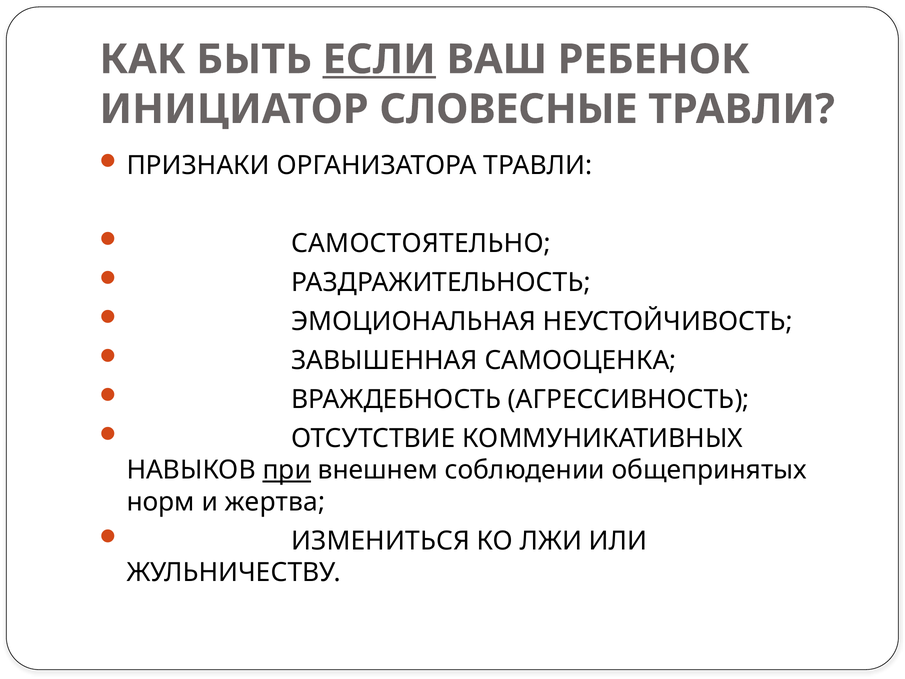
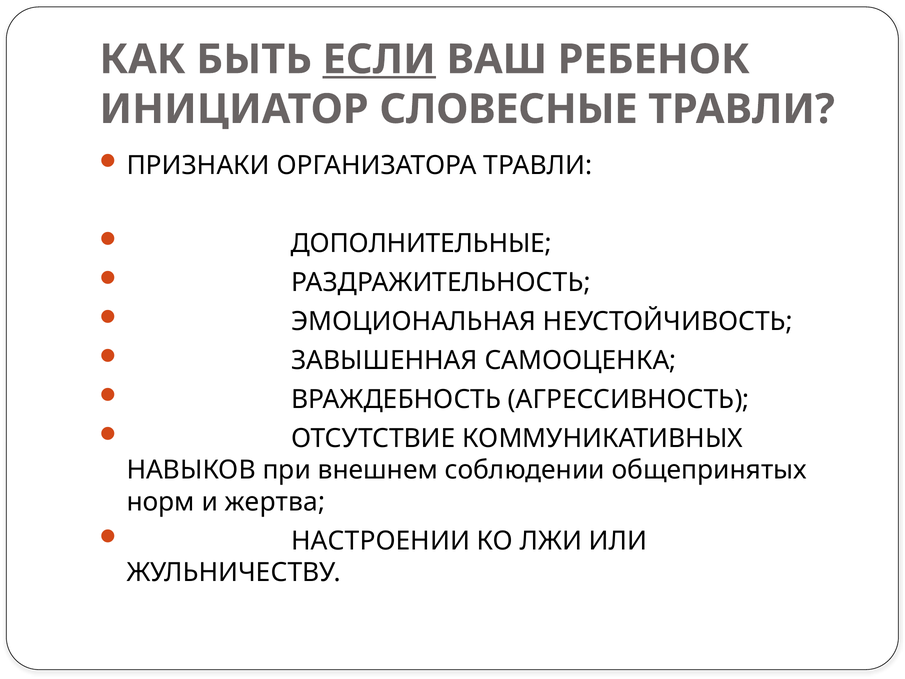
САМОСТОЯТЕЛЬНО: САМОСТОЯТЕЛЬНО -> ДОПОЛНИТЕЛЬНЫЕ
при underline: present -> none
ИЗМЕНИТЬСЯ: ИЗМЕНИТЬСЯ -> НАСТРОЕНИИ
